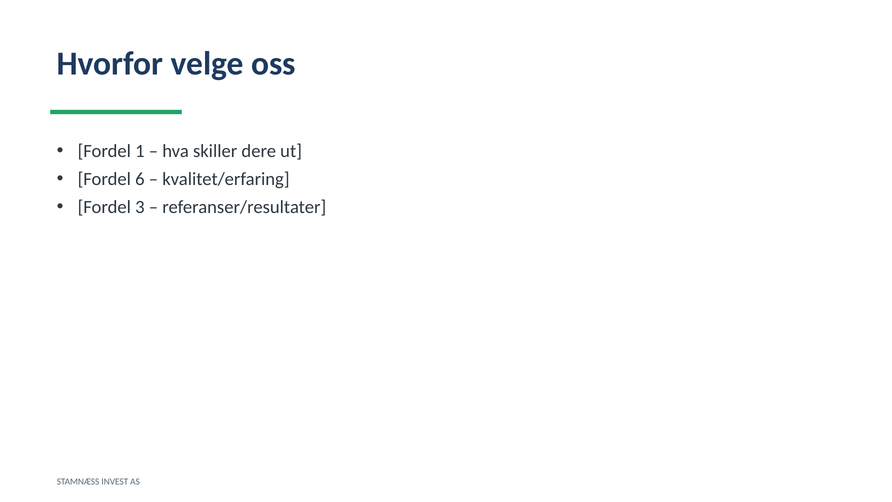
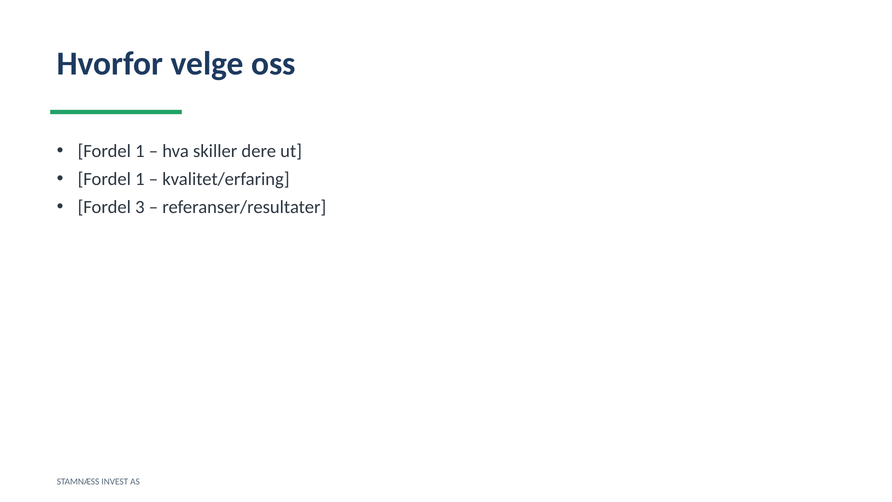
6 at (140, 179): 6 -> 1
